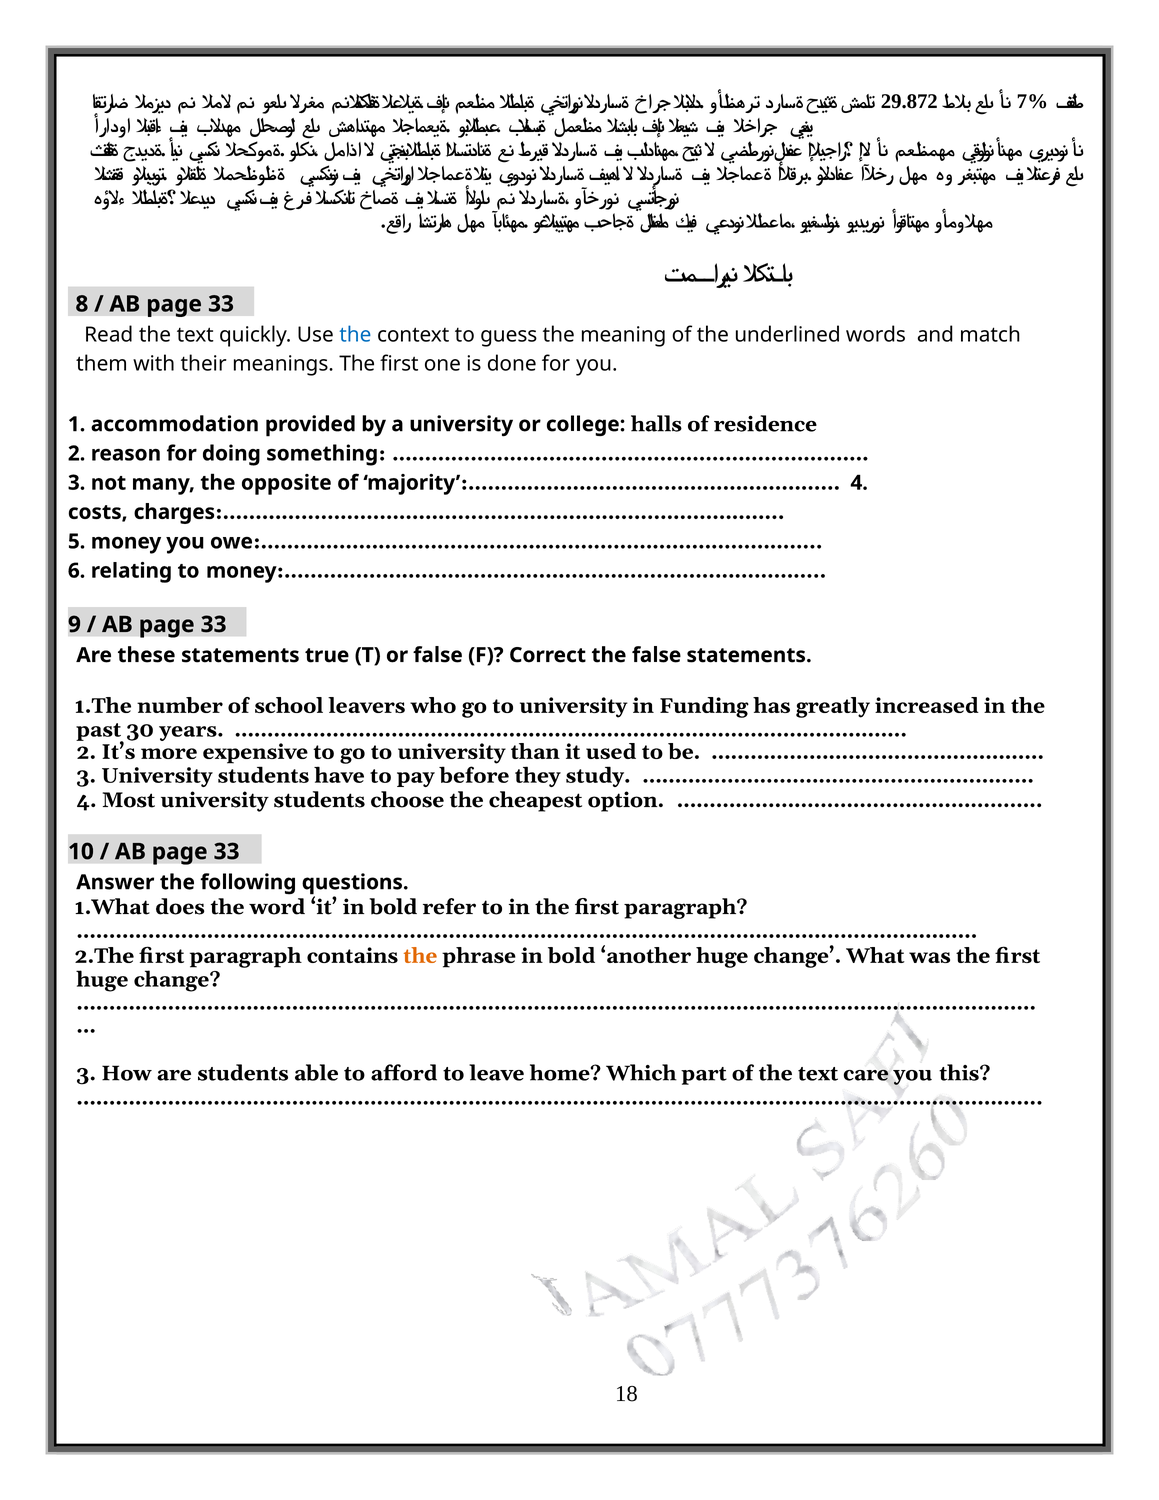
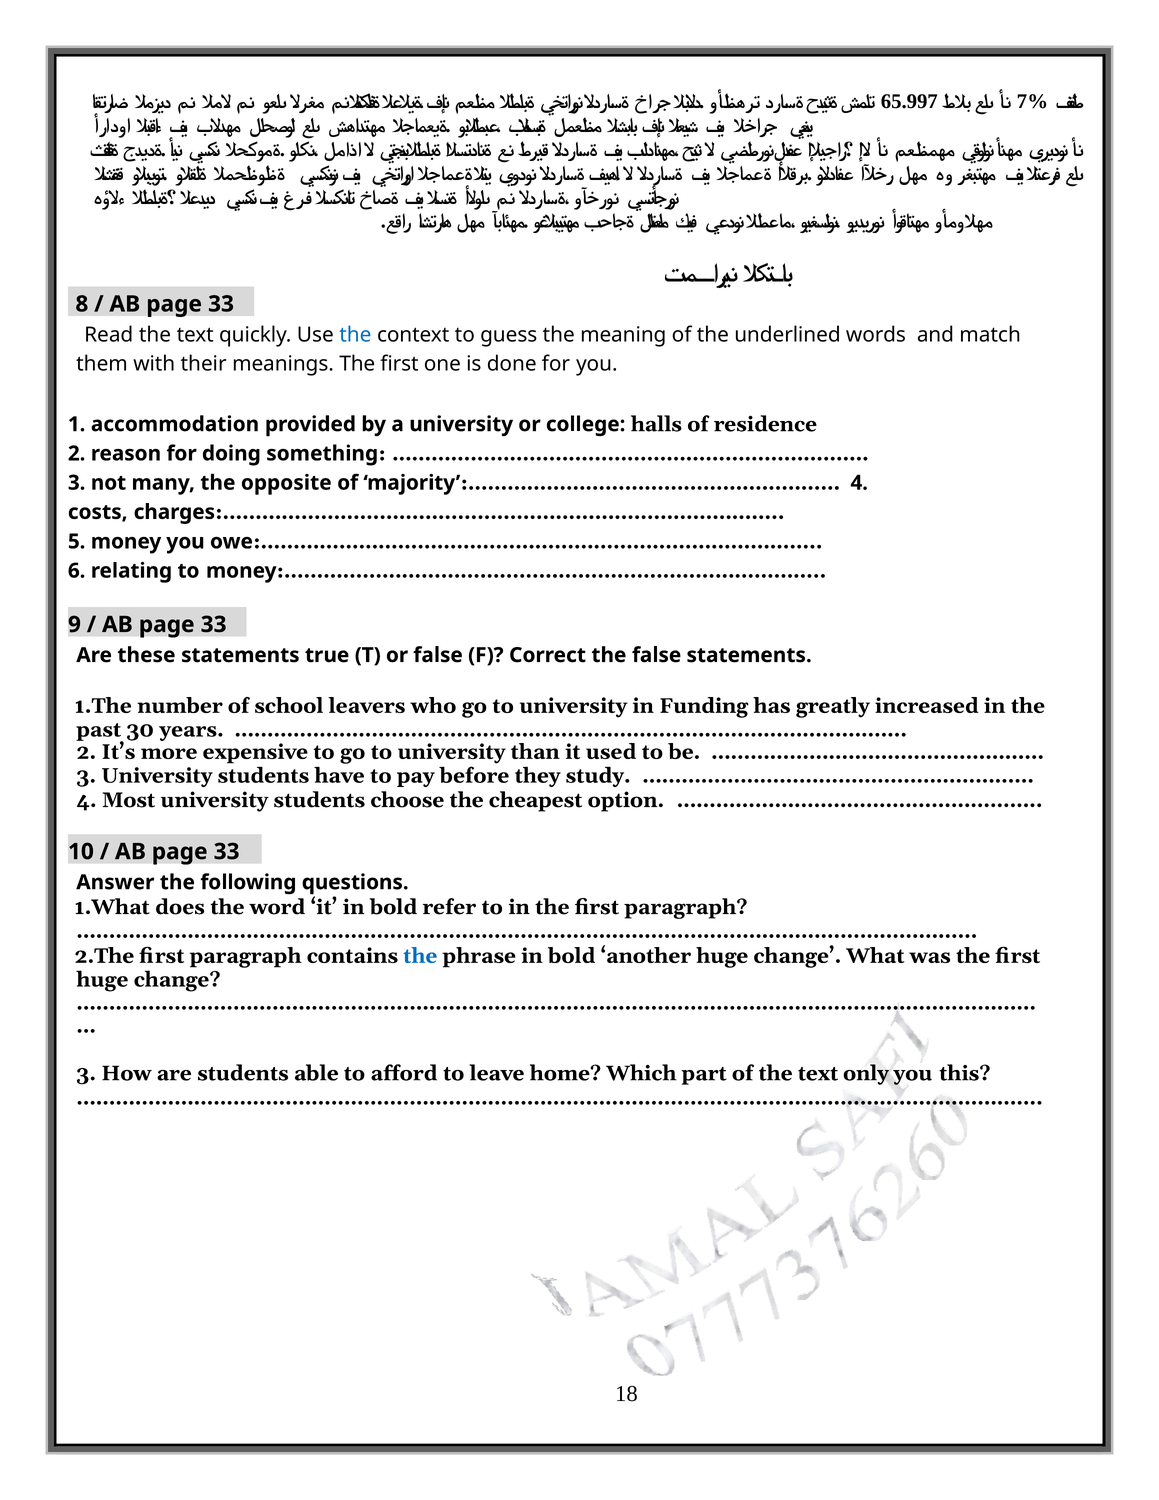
29.872: 29.872 -> 65.997
the at (420, 956) colour: orange -> blue
care: care -> only
